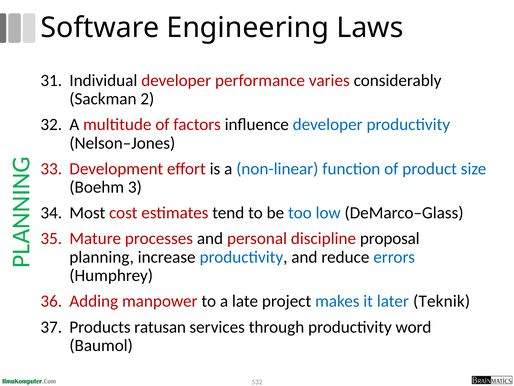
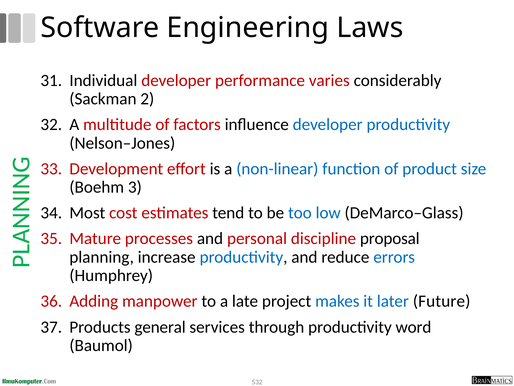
Teknik: Teknik -> Future
ratusan: ratusan -> general
